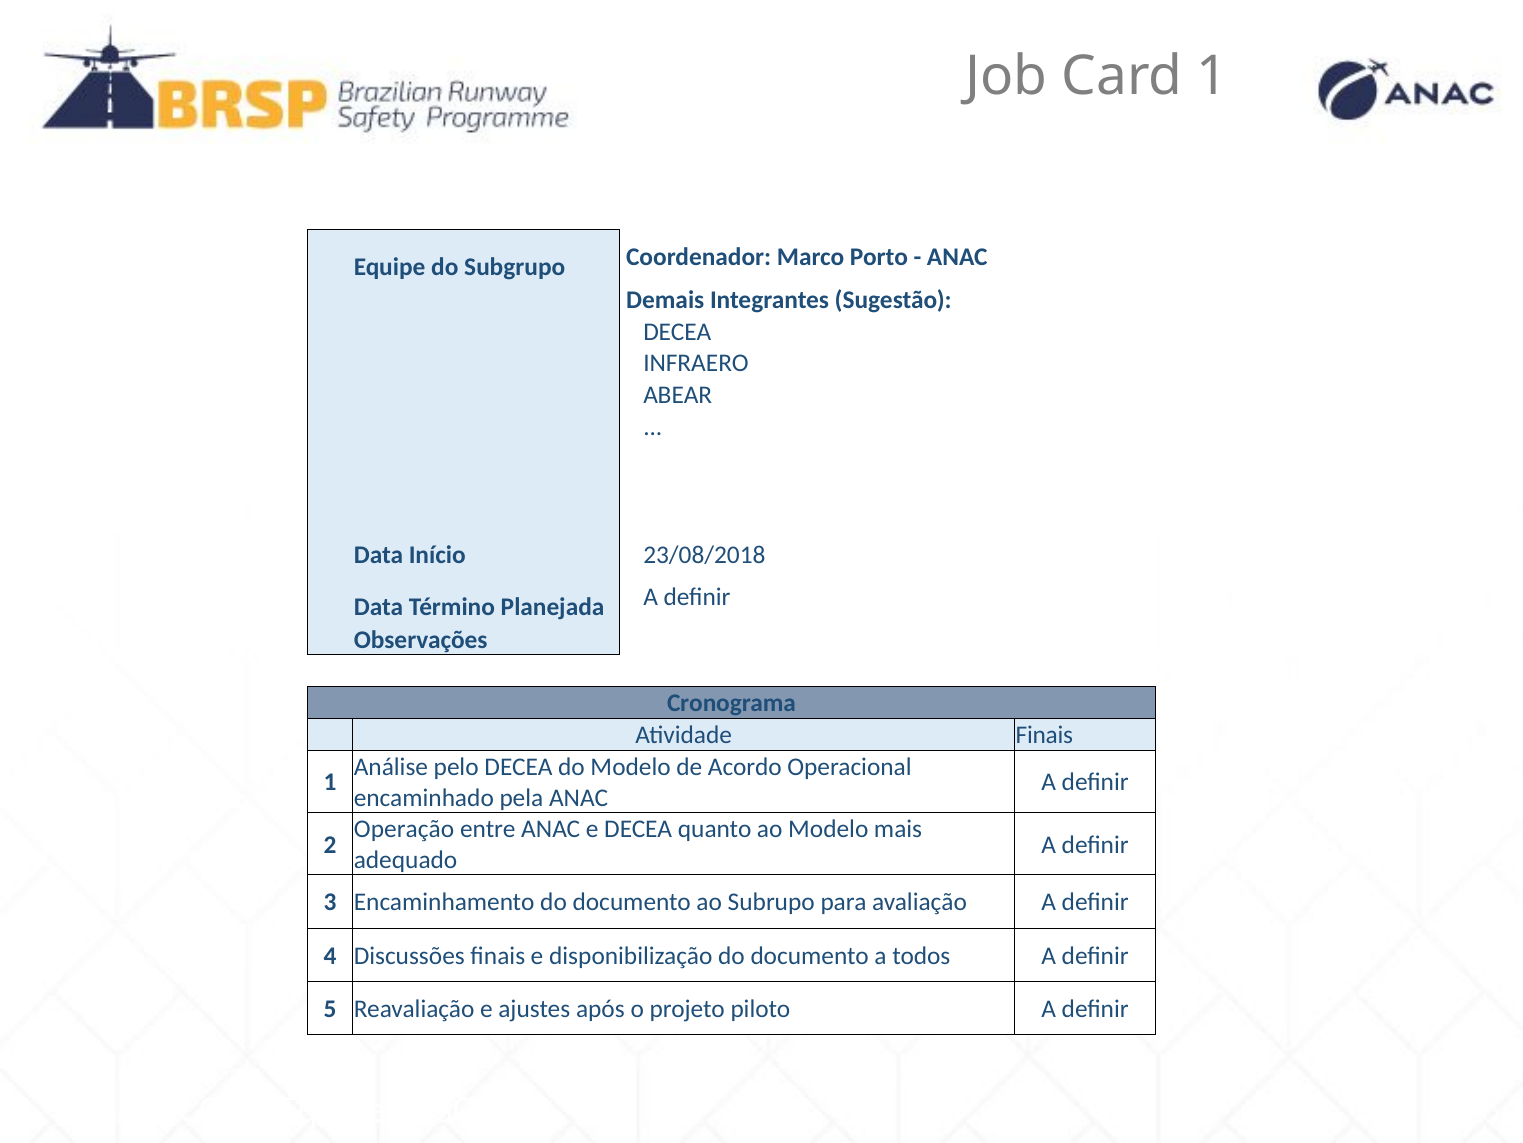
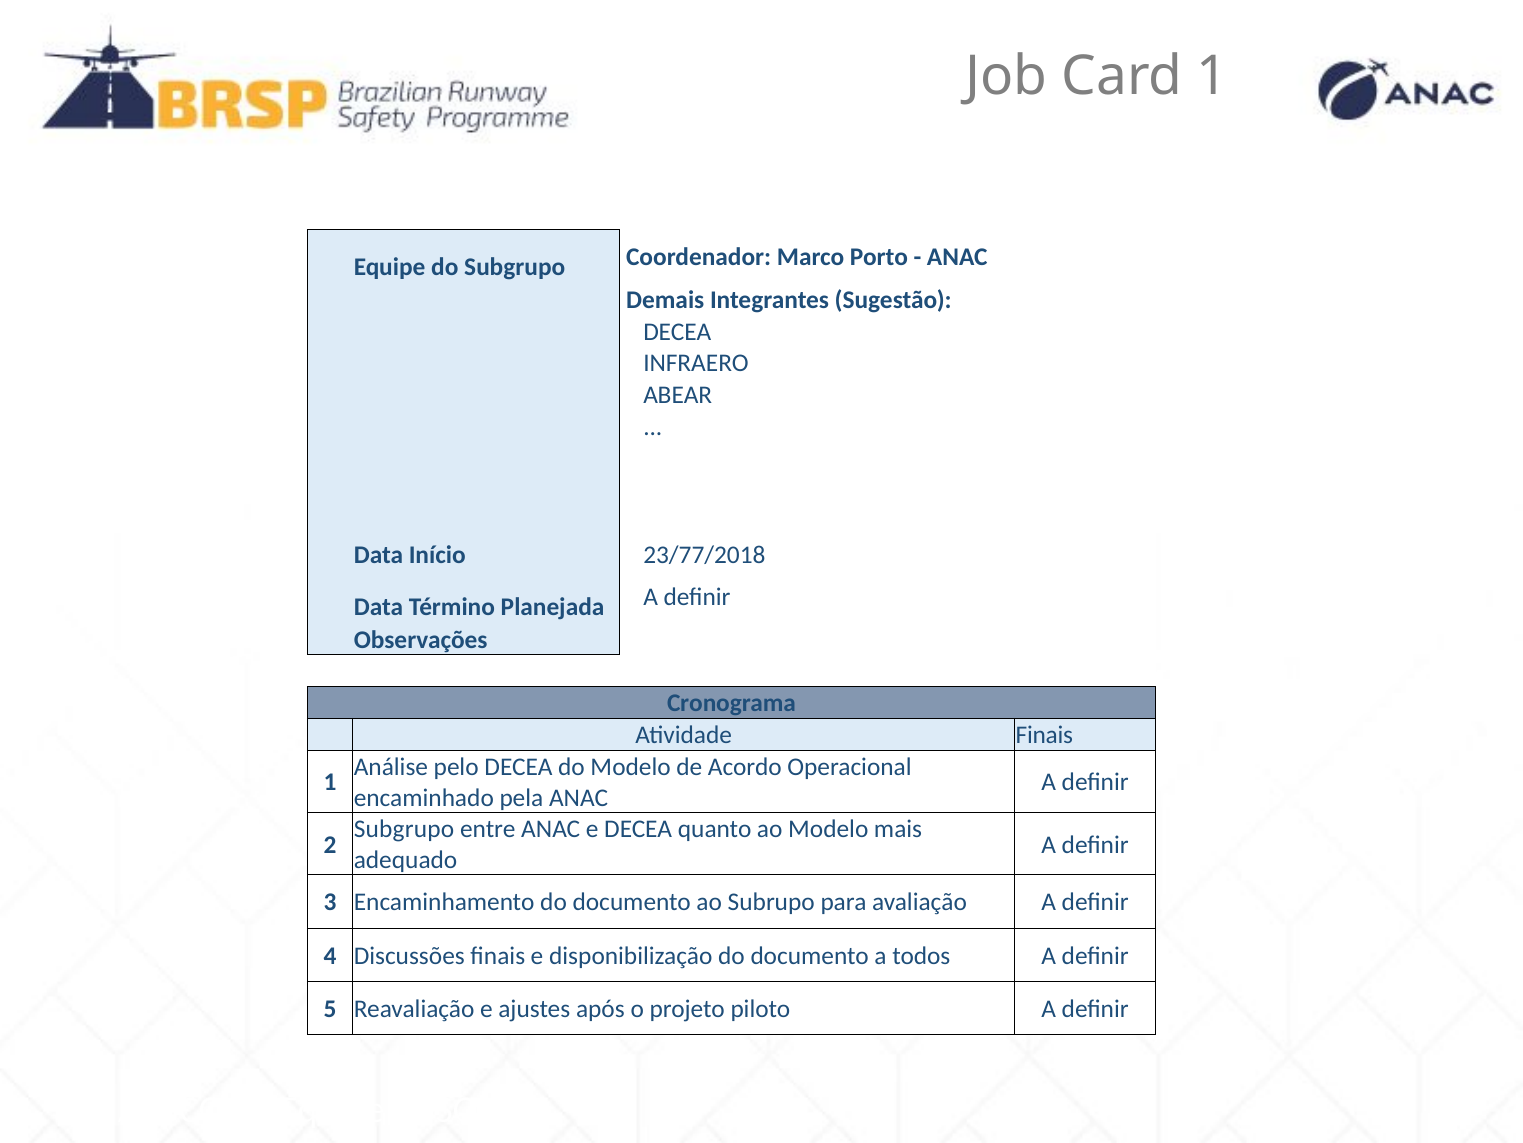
23/08/2018: 23/08/2018 -> 23/77/2018
Operação at (404, 829): Operação -> Subgrupo
